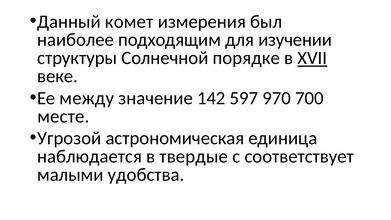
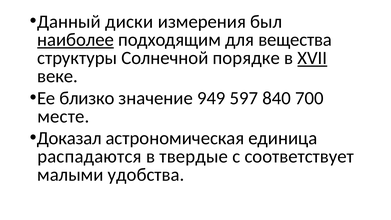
комет: комет -> диски
наиболее underline: none -> present
изучении: изучении -> вещества
между: между -> близко
142: 142 -> 949
970: 970 -> 840
Угрозой: Угрозой -> Доказал
наблюдается: наблюдается -> распадаются
